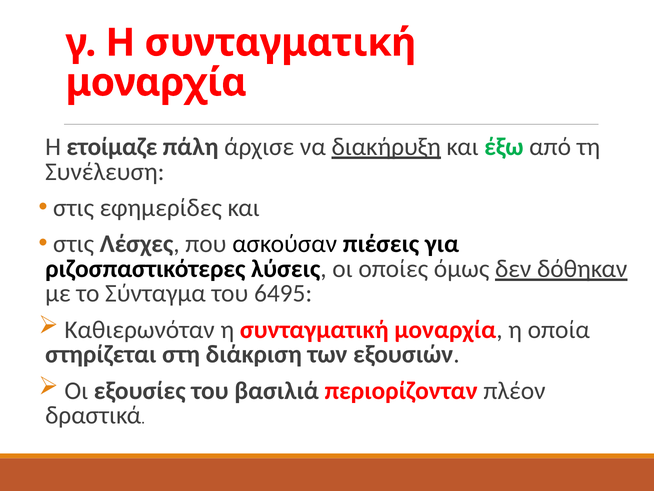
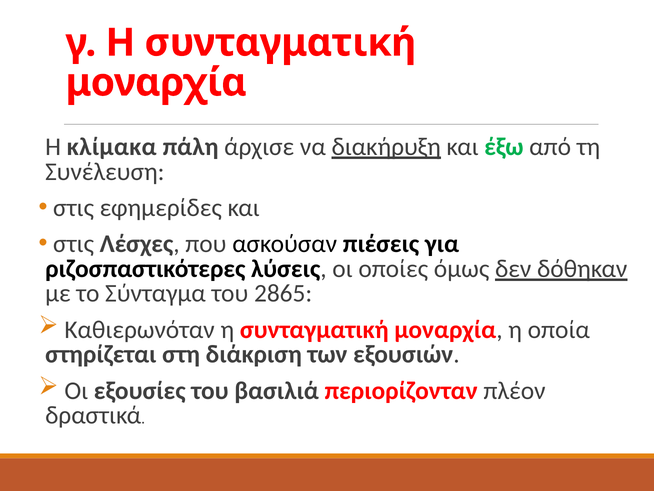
ετοίμαζε: ετοίμαζε -> κλίμακα
6495: 6495 -> 2865
